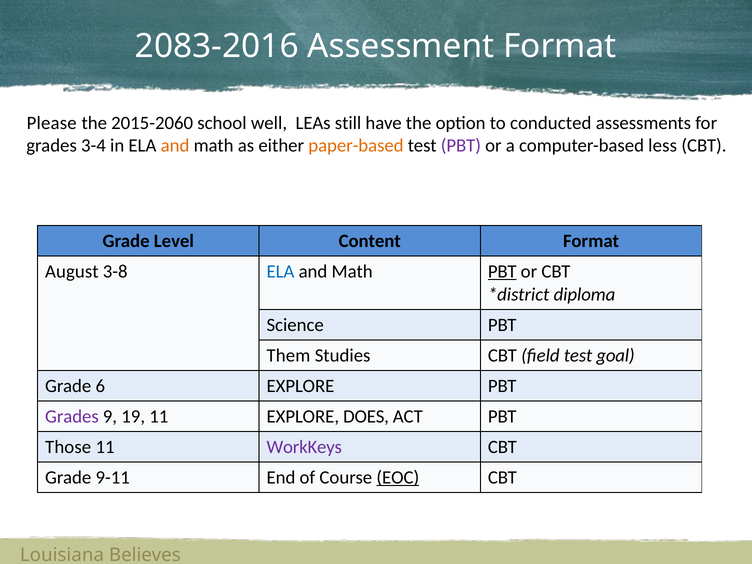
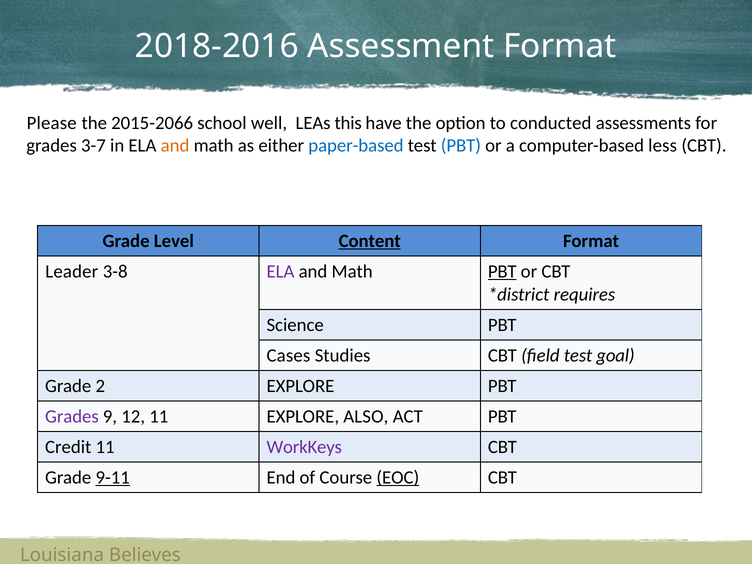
2083-2016: 2083-2016 -> 2018-2016
2015-2060: 2015-2060 -> 2015-2066
still: still -> this
3-4: 3-4 -> 3-7
paper-based colour: orange -> blue
PBT at (461, 145) colour: purple -> blue
Content underline: none -> present
August: August -> Leader
ELA at (280, 272) colour: blue -> purple
diploma: diploma -> requires
Them: Them -> Cases
6: 6 -> 2
19: 19 -> 12
DOES: DOES -> ALSO
Those: Those -> Credit
9-11 underline: none -> present
